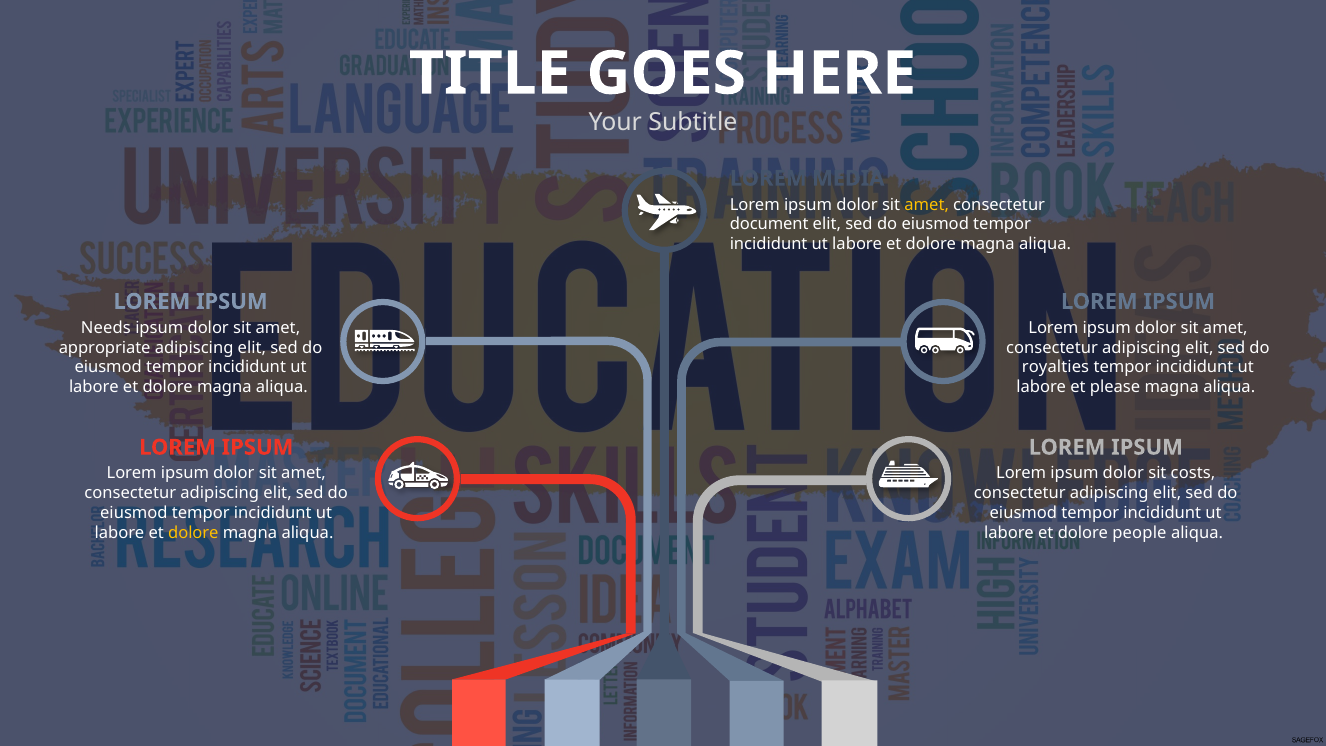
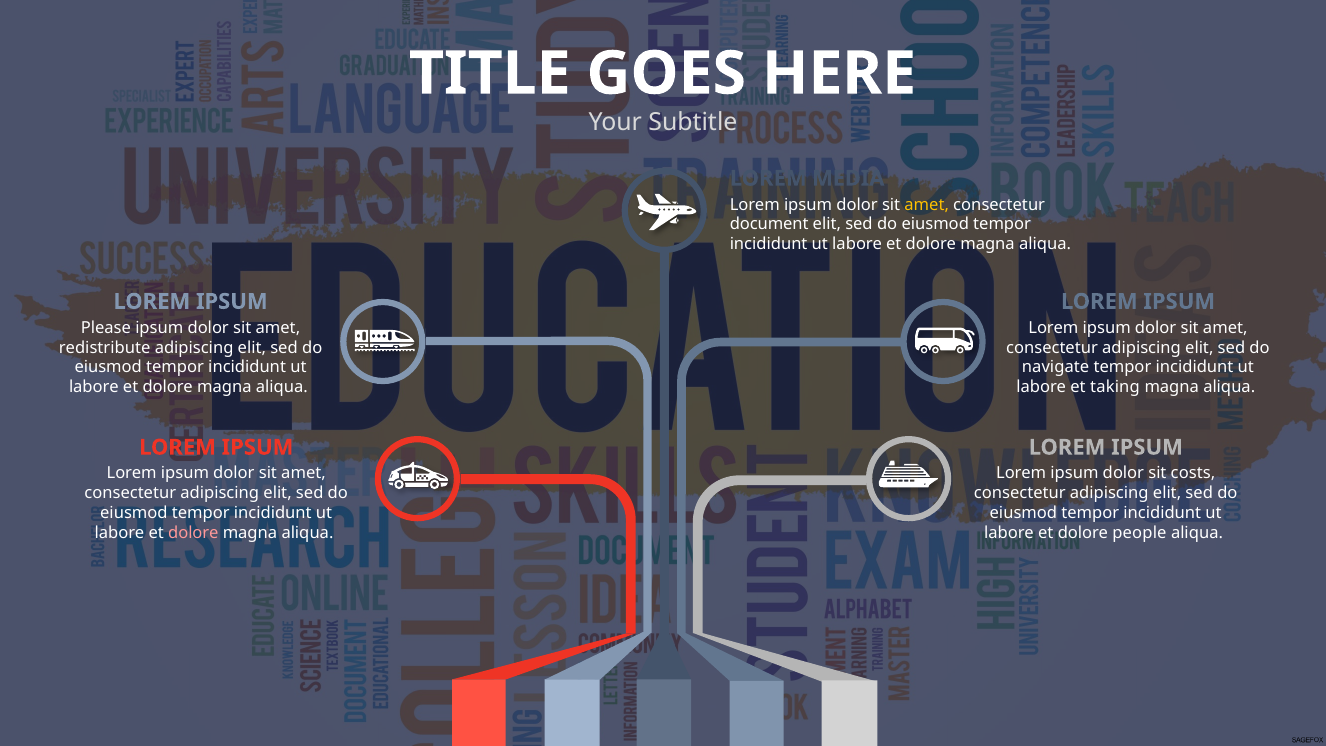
Needs: Needs -> Please
appropriate: appropriate -> redistribute
royalties: royalties -> navigate
please: please -> taking
dolore at (193, 533) colour: yellow -> pink
